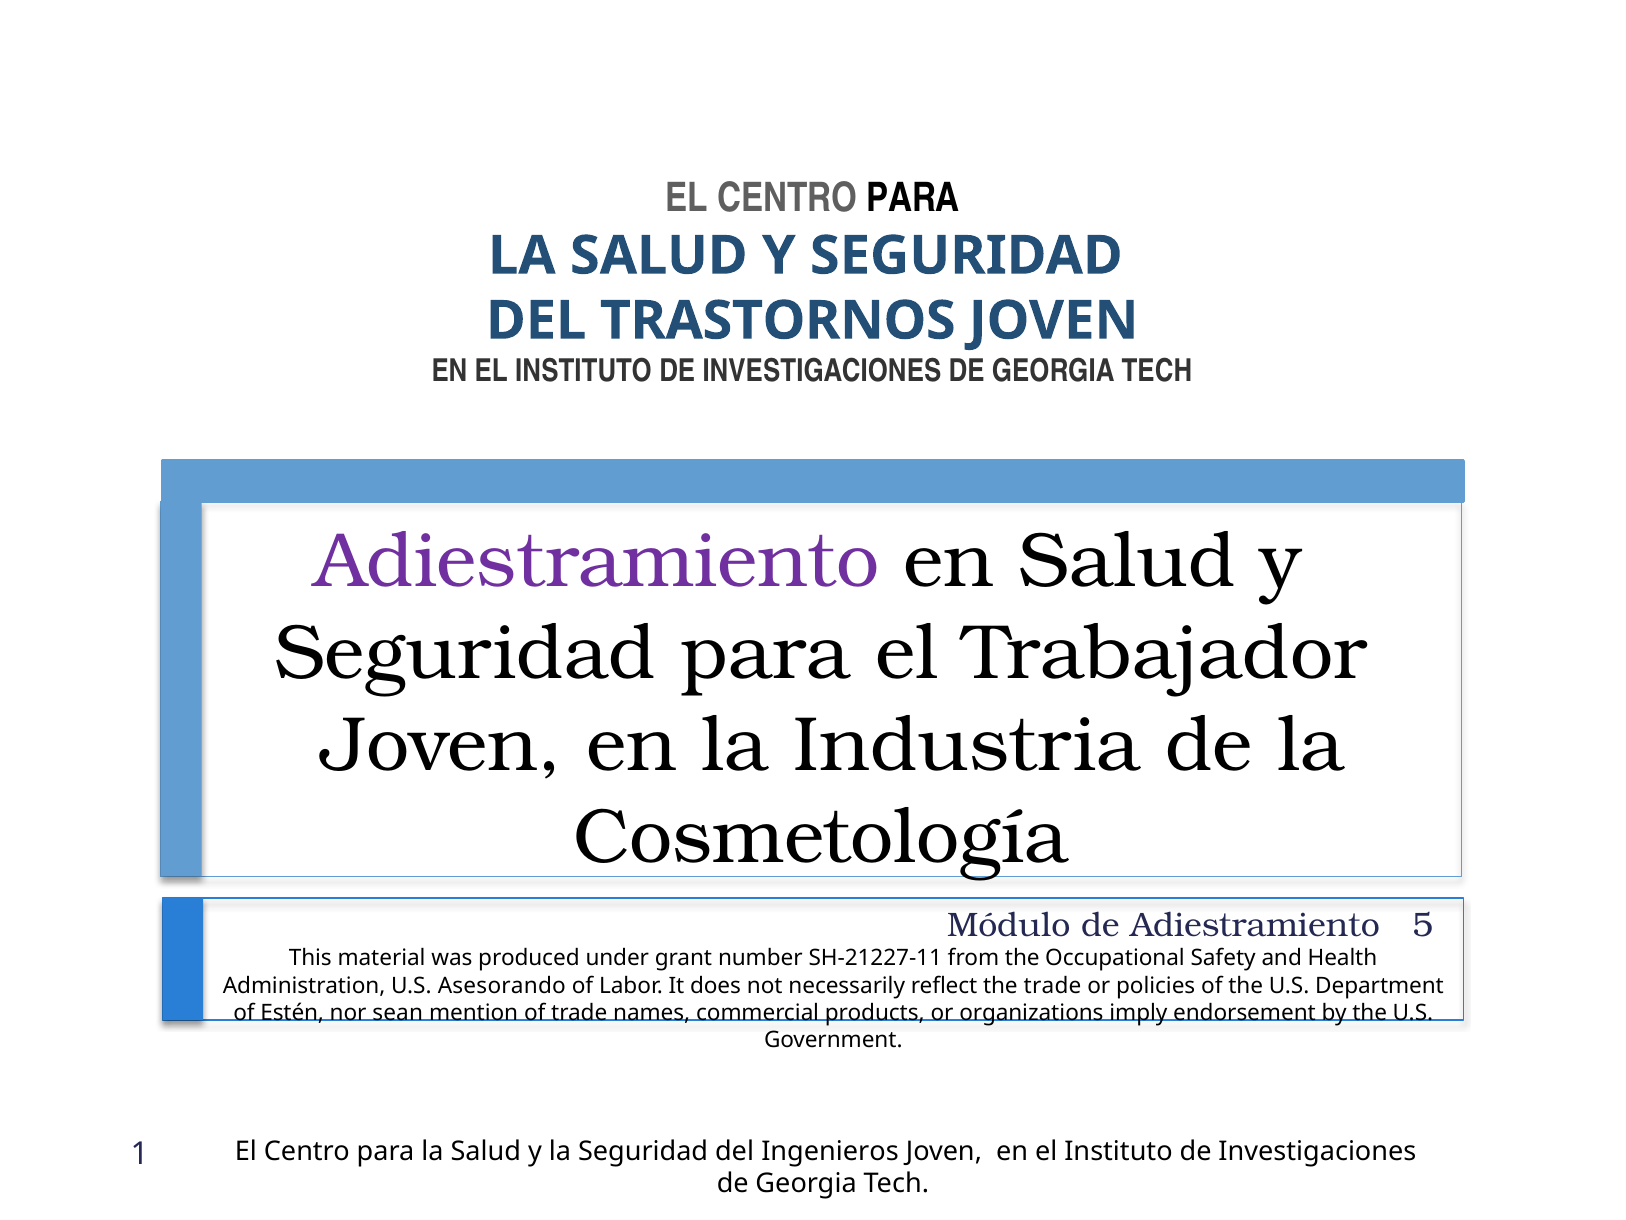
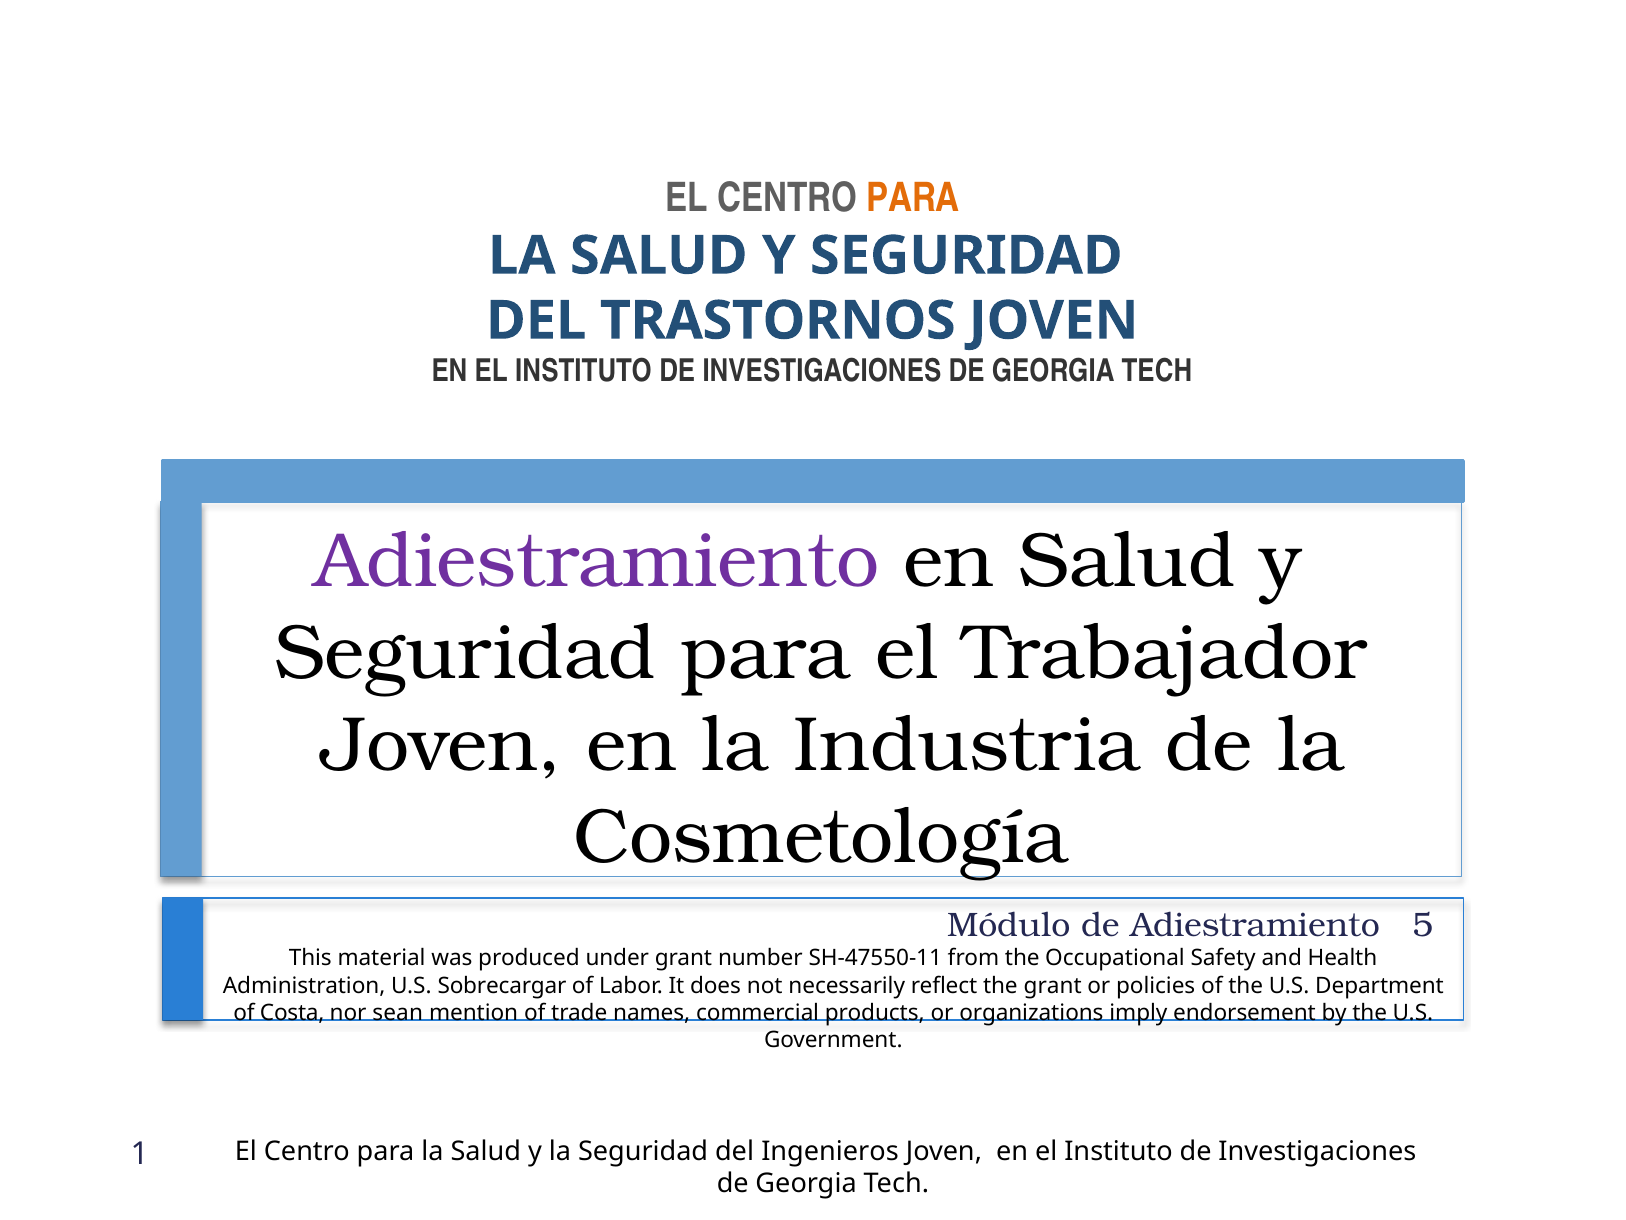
PARA at (913, 198) colour: black -> orange
SH-21227-11: SH-21227-11 -> SH-47550-11
Asesorando: Asesorando -> Sobrecargar
the trade: trade -> grant
Estén: Estén -> Costa
